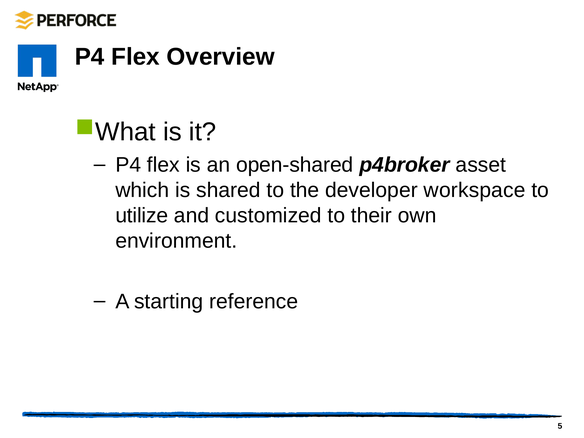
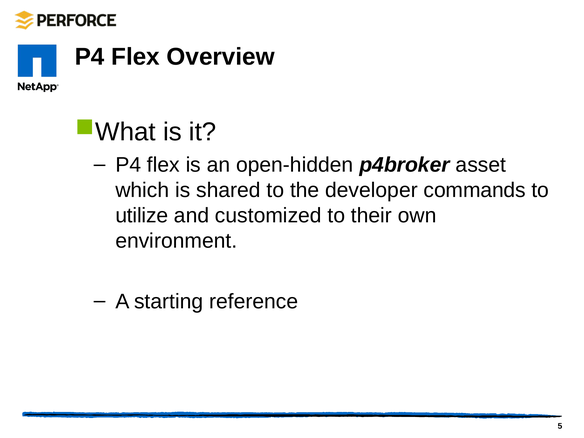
open-shared: open-shared -> open-hidden
workspace: workspace -> commands
